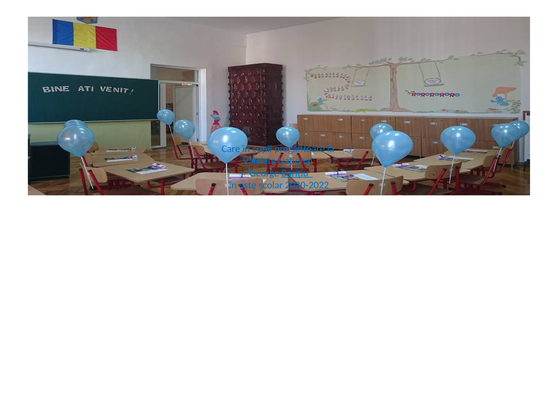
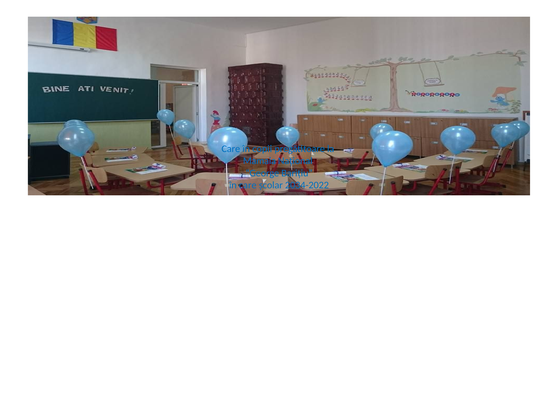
Validate: Validate -> Mamaia
Bariţiu underline: present -> none
în este: este -> care
2020-2022: 2020-2022 -> 2034-2022
